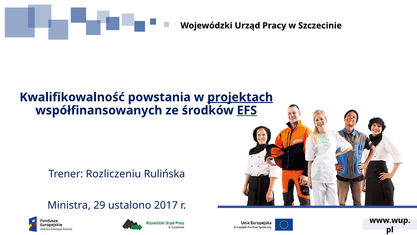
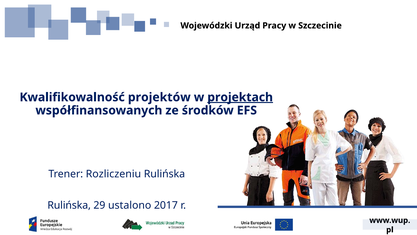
powstania: powstania -> projektów
EFS underline: present -> none
Ministra at (69, 205): Ministra -> Rulińska
